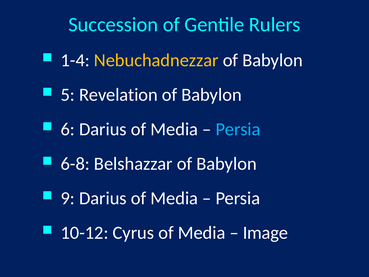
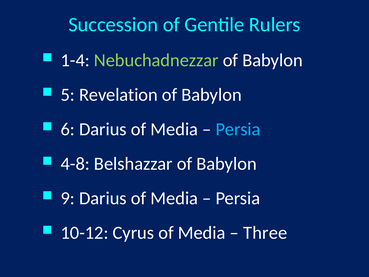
Nebuchadnezzar colour: yellow -> light green
6-8: 6-8 -> 4-8
Image: Image -> Three
